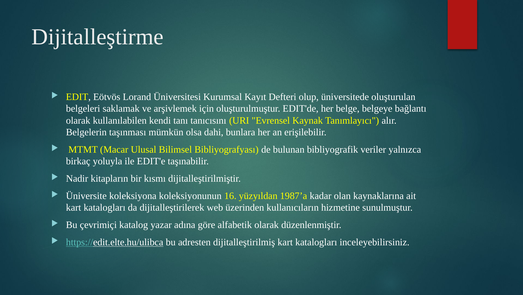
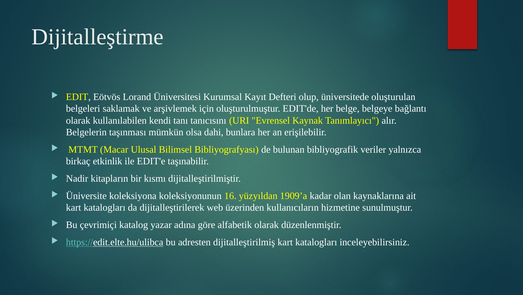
yoluyla: yoluyla -> etkinlik
1987’a: 1987’a -> 1909’a
